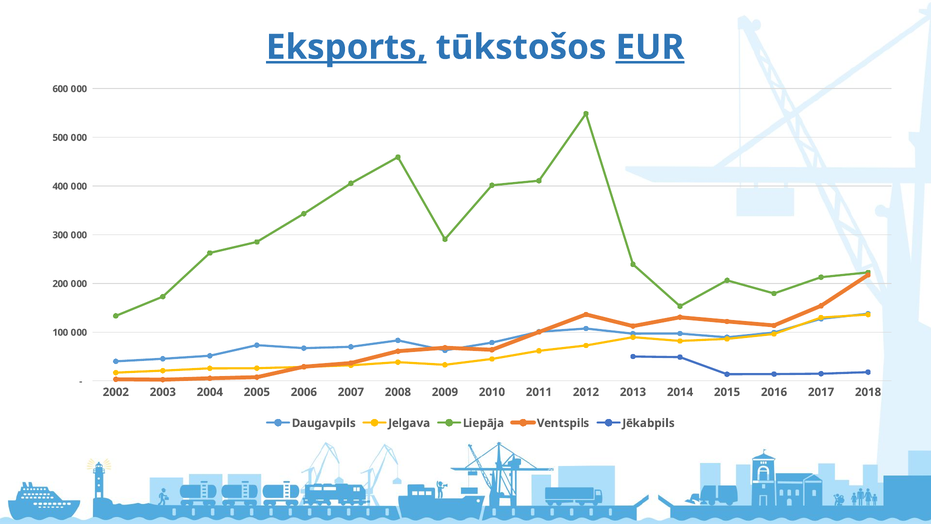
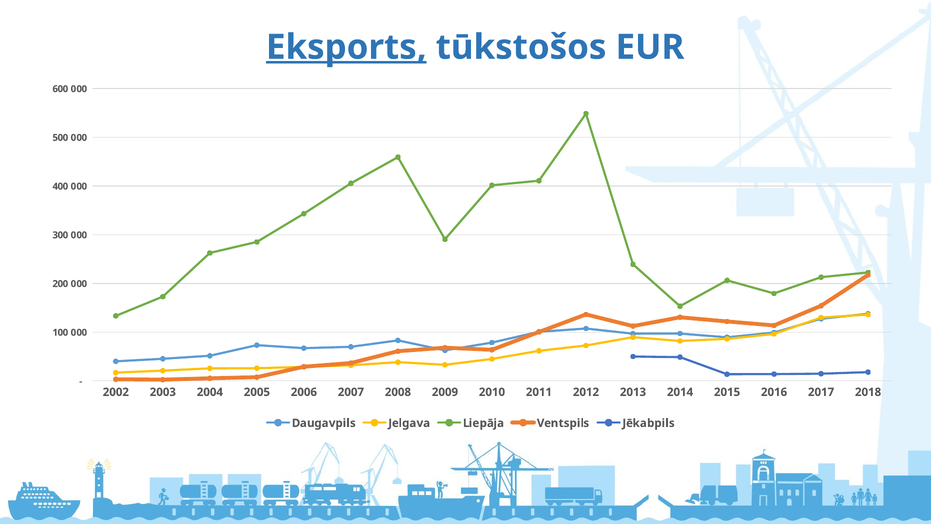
EUR underline: present -> none
